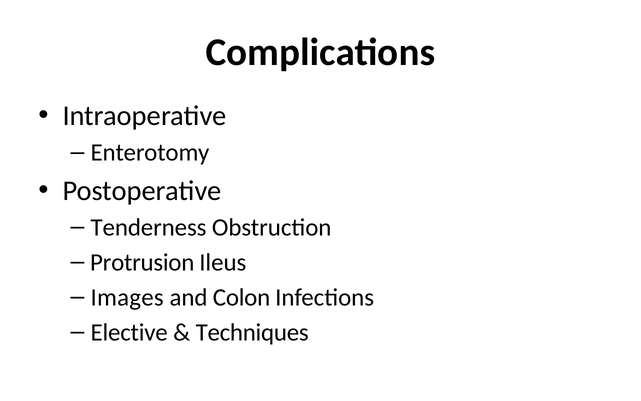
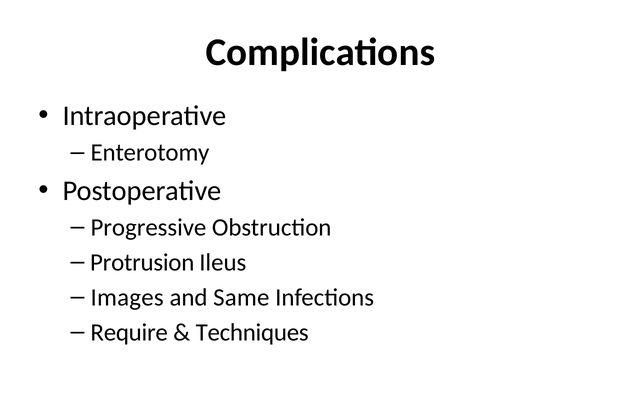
Tenderness: Tenderness -> Progressive
Colon: Colon -> Same
Elective: Elective -> Require
